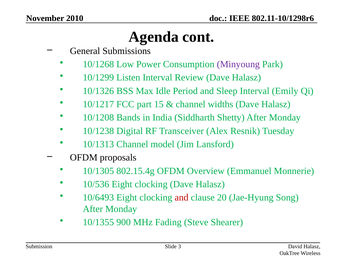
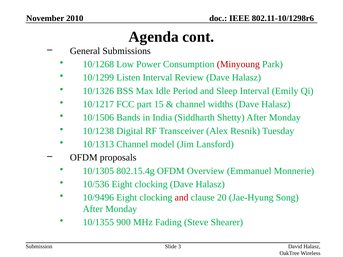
Minyoung colour: purple -> red
10/1208: 10/1208 -> 10/1506
10/6493: 10/6493 -> 10/9496
